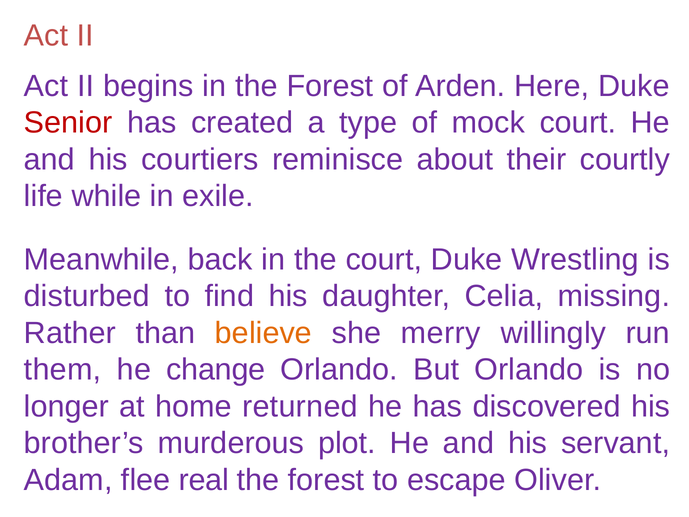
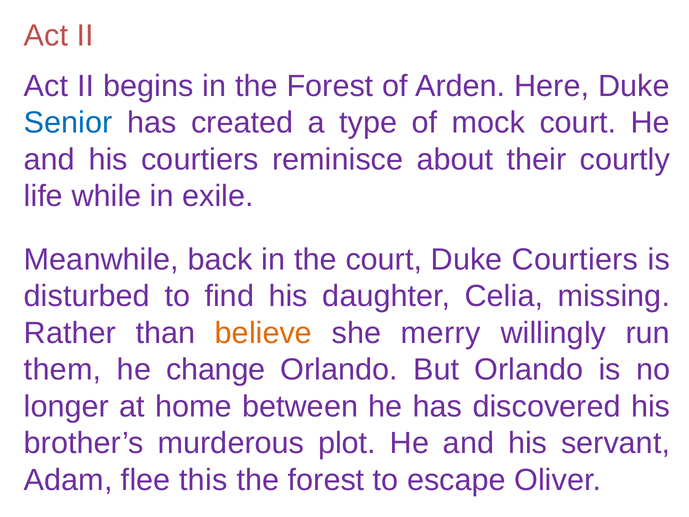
Senior colour: red -> blue
Duke Wrestling: Wrestling -> Courtiers
returned: returned -> between
real: real -> this
